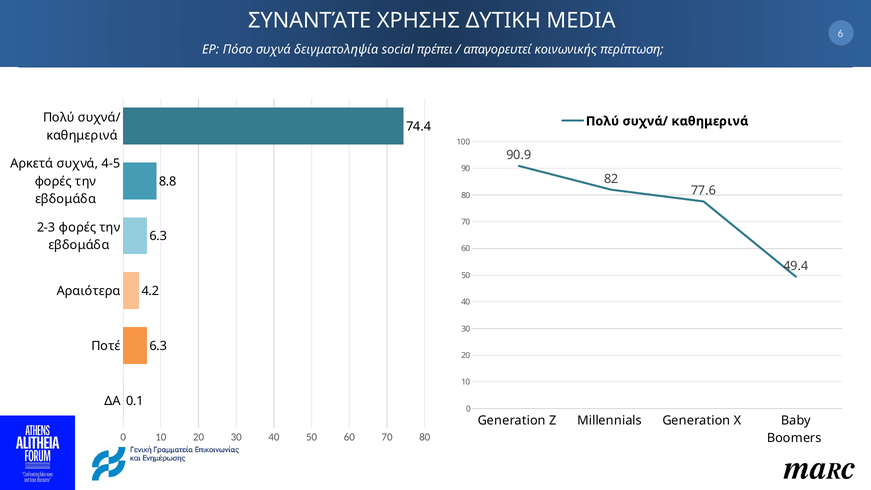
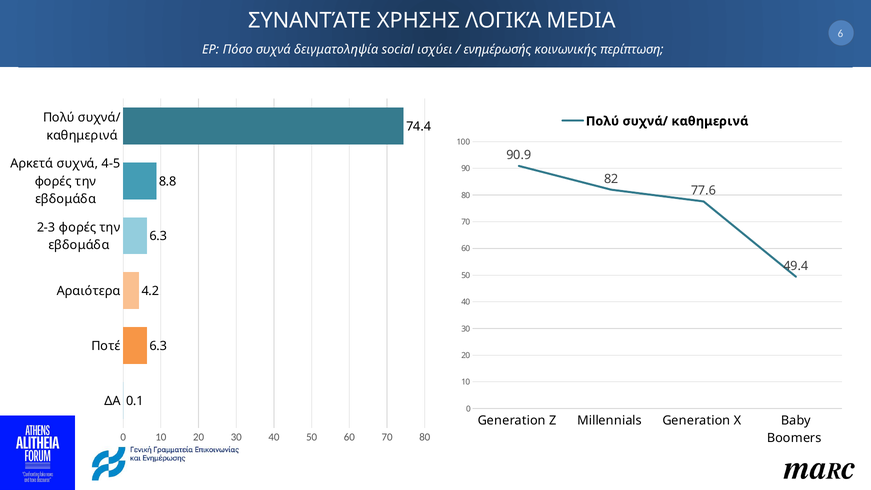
ΔΥΤΙΚΗ: ΔΥΤΙΚΗ -> ΛΟΓΙΚΆ
πρέπει: πρέπει -> ισχύει
απαγορευτεί: απαγορευτεί -> ενημέρωσής
